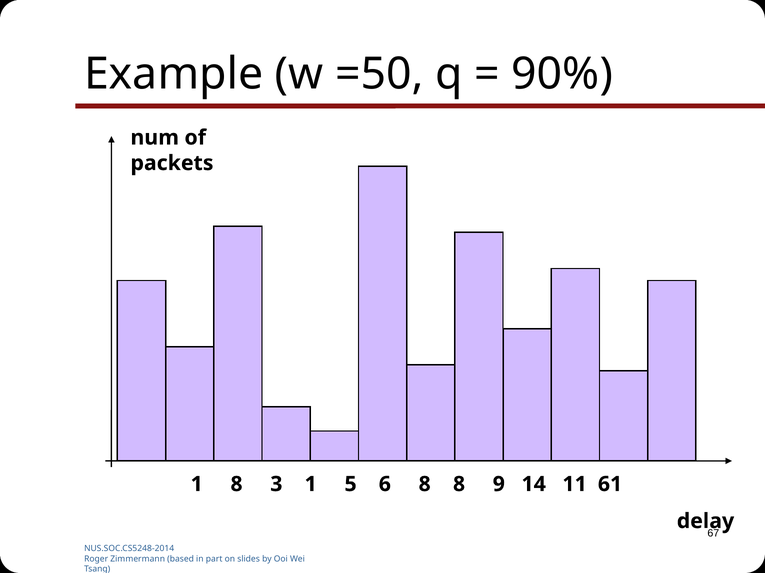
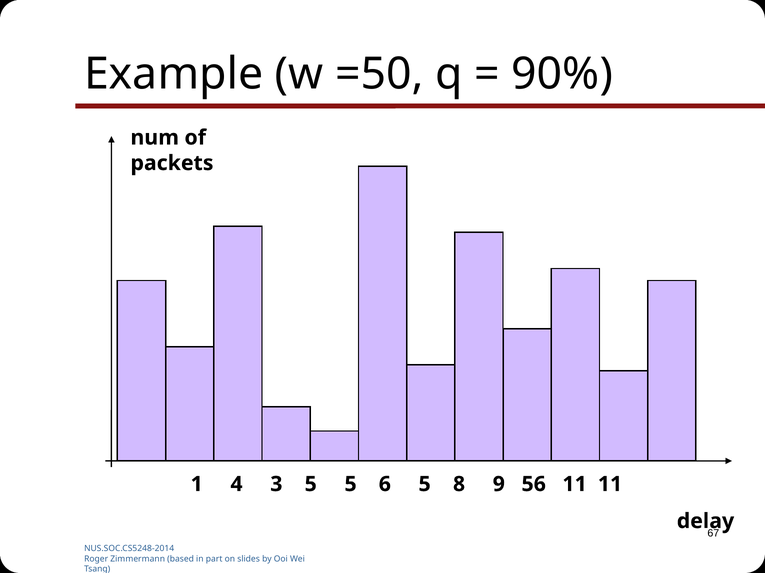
1 8: 8 -> 4
3 1: 1 -> 5
6 8: 8 -> 5
14: 14 -> 56
11 61: 61 -> 11
